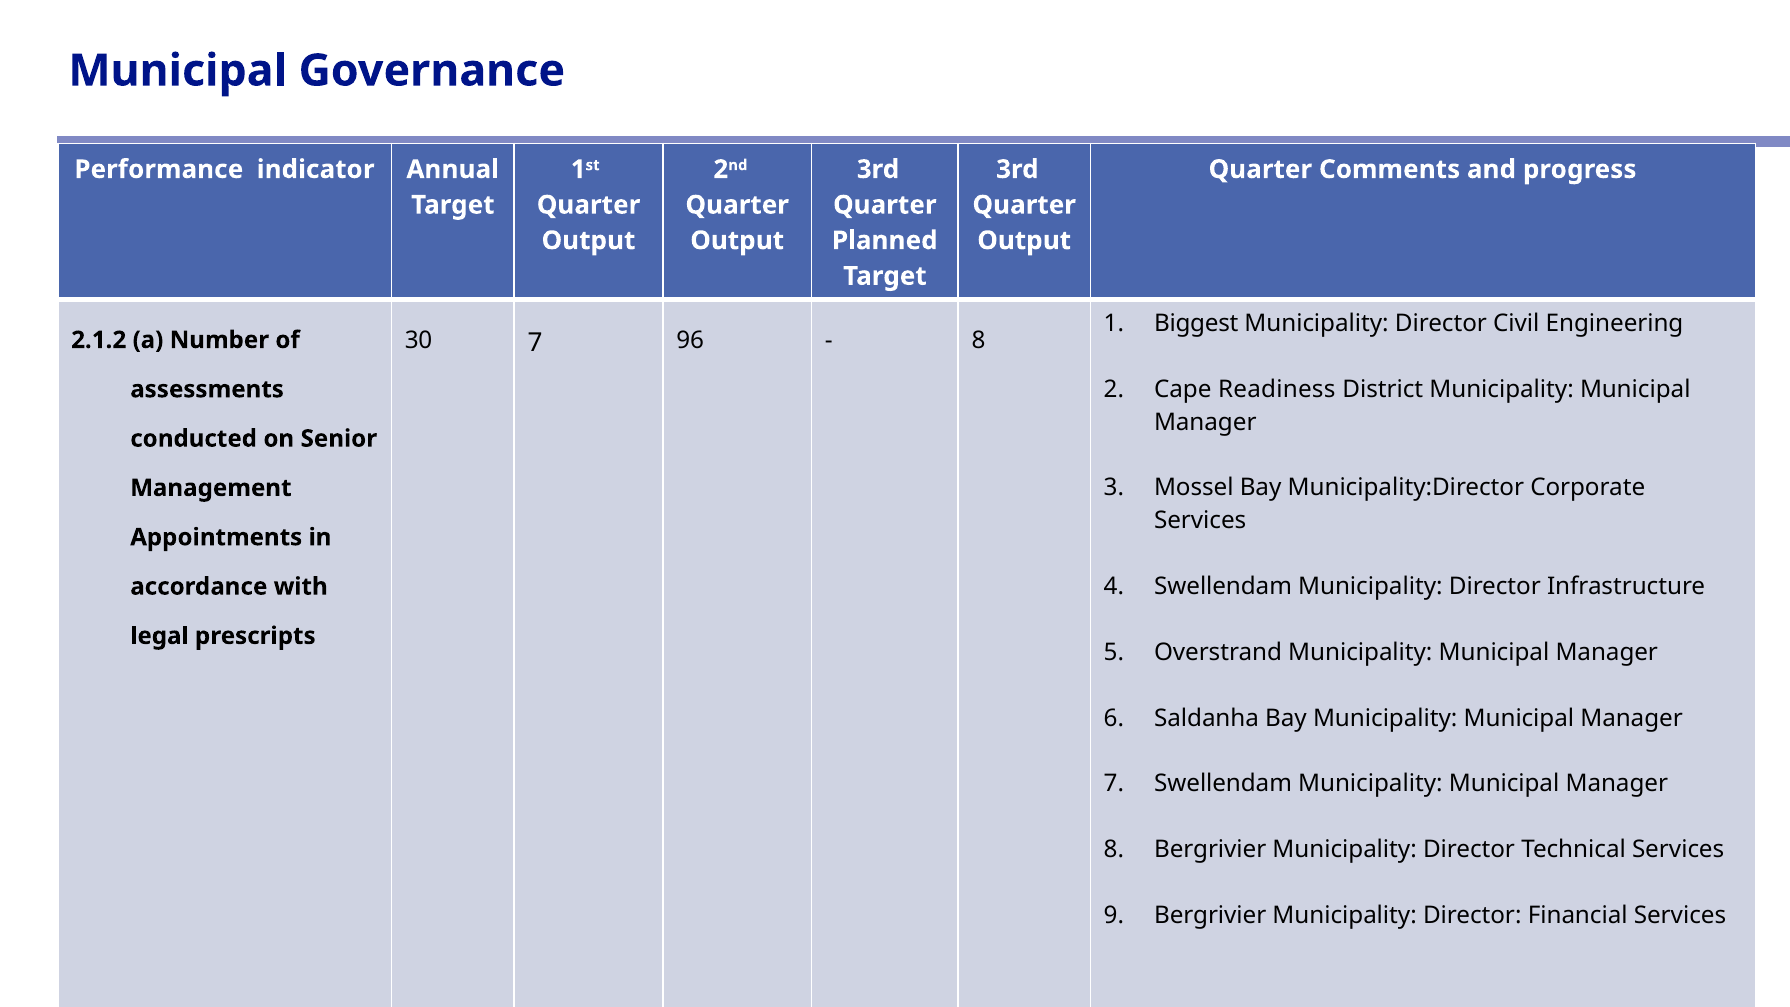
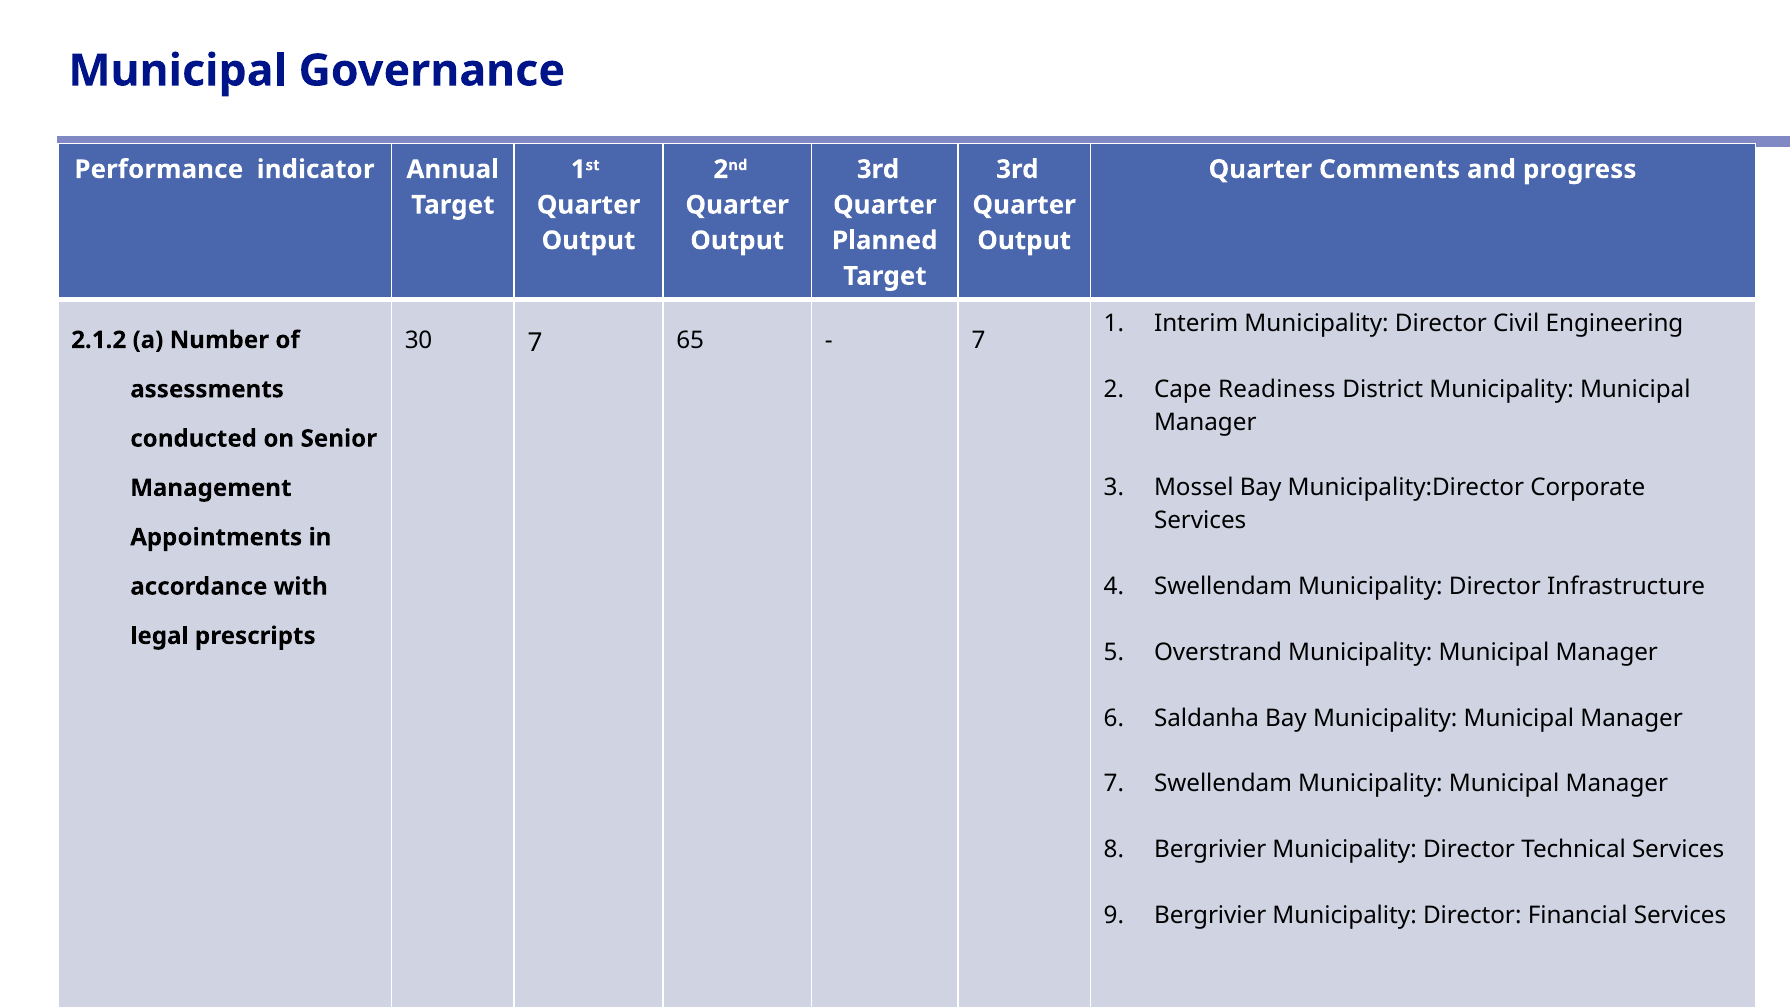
Biggest: Biggest -> Interim
96: 96 -> 65
8 at (979, 340): 8 -> 7
